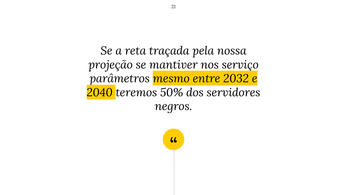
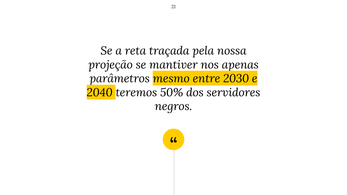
serviço: serviço -> apenas
2032: 2032 -> 2030
